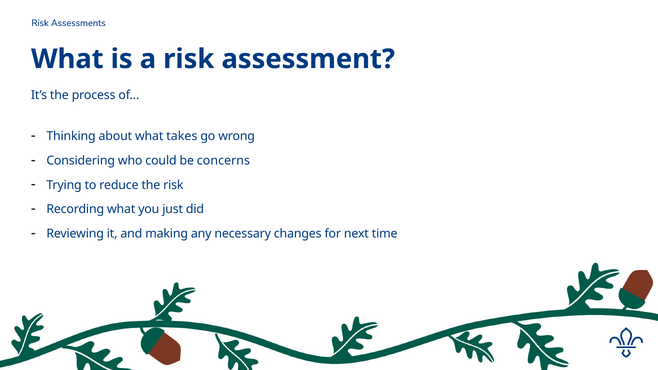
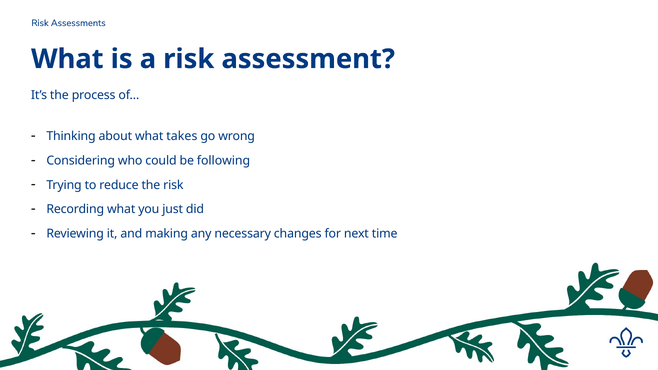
concerns: concerns -> following
